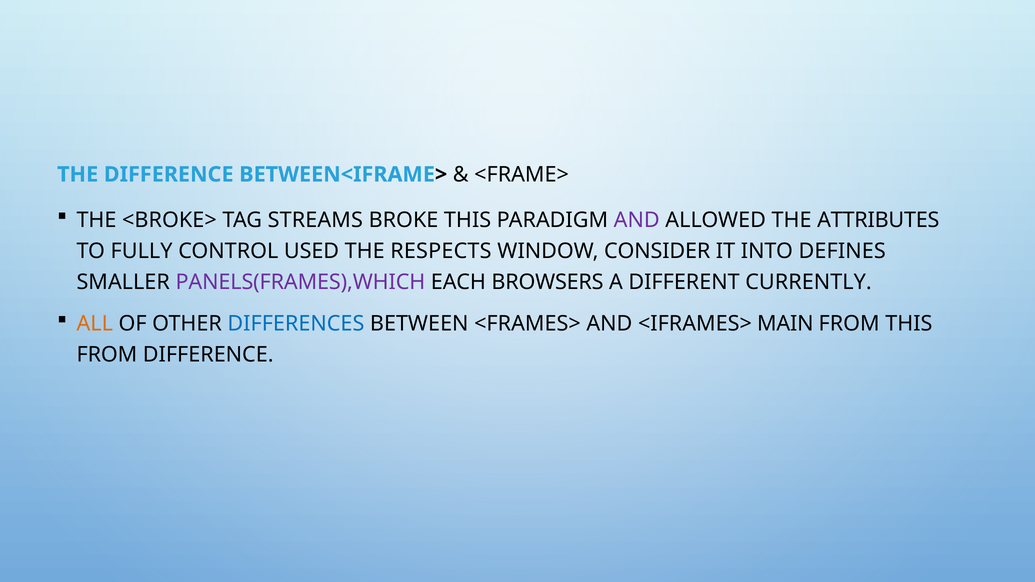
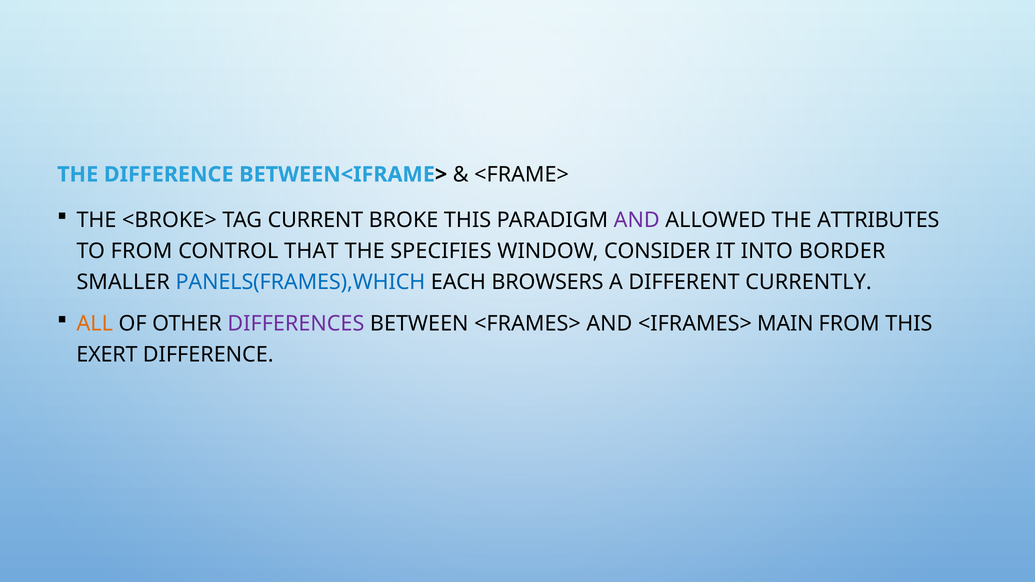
STREAMS: STREAMS -> CURRENT
TO FULLY: FULLY -> FROM
USED: USED -> THAT
RESPECTS: RESPECTS -> SPECIFIES
DEFINES: DEFINES -> BORDER
PANELS(FRAMES),WHICH colour: purple -> blue
DIFFERENCES colour: blue -> purple
FROM at (107, 355): FROM -> EXERT
